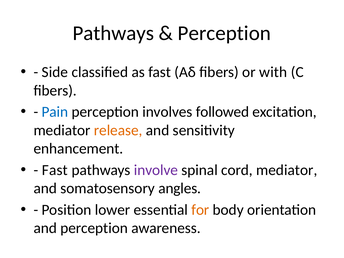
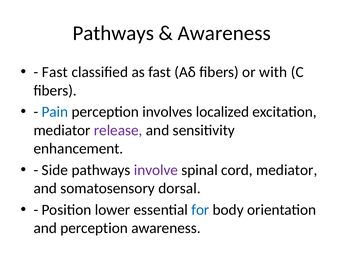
Perception at (224, 33): Perception -> Awareness
Side at (55, 72): Side -> Fast
followed: followed -> localized
release colour: orange -> purple
Fast at (55, 170): Fast -> Side
angles: angles -> dorsal
for colour: orange -> blue
